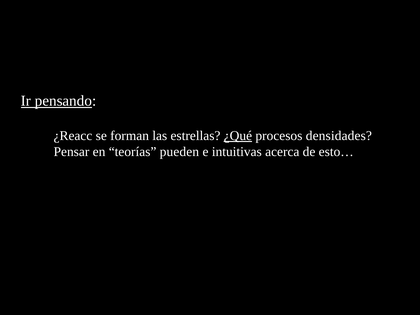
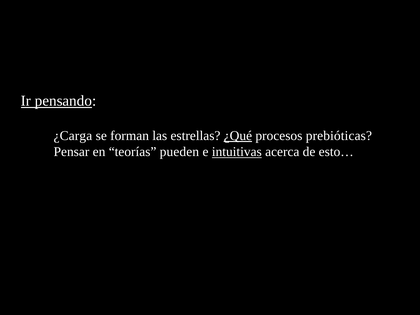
¿Reacc: ¿Reacc -> ¿Carga
densidades: densidades -> prebióticas
intuitivas underline: none -> present
